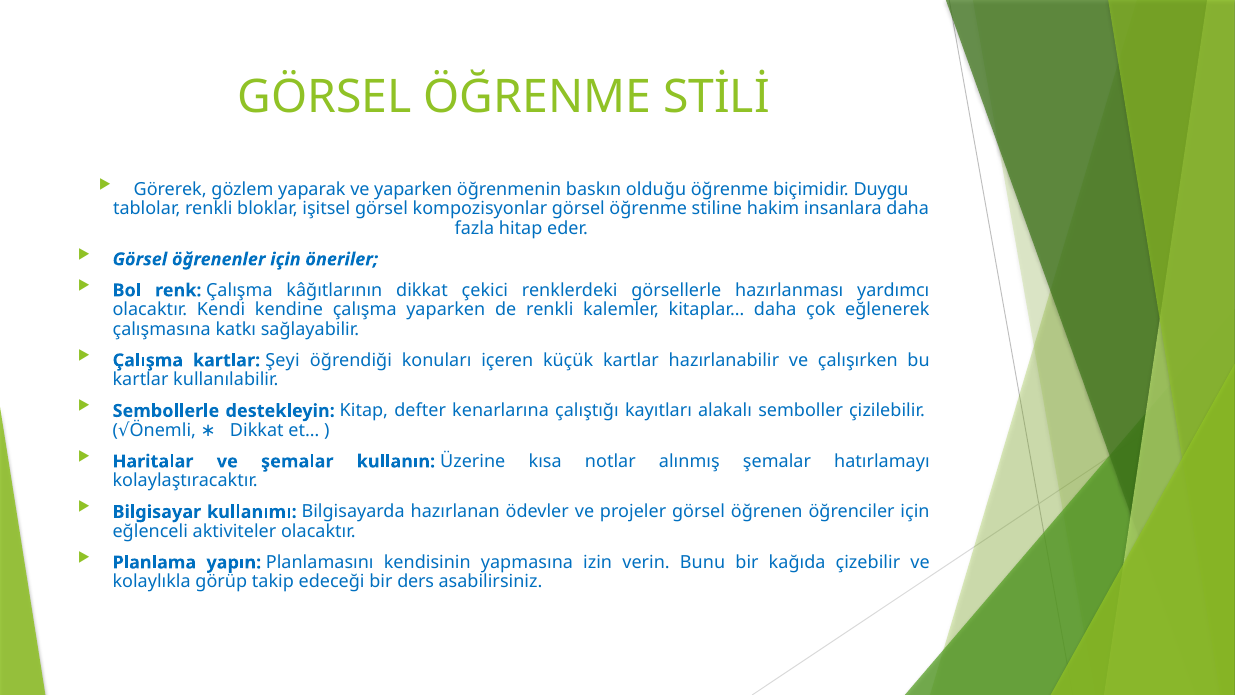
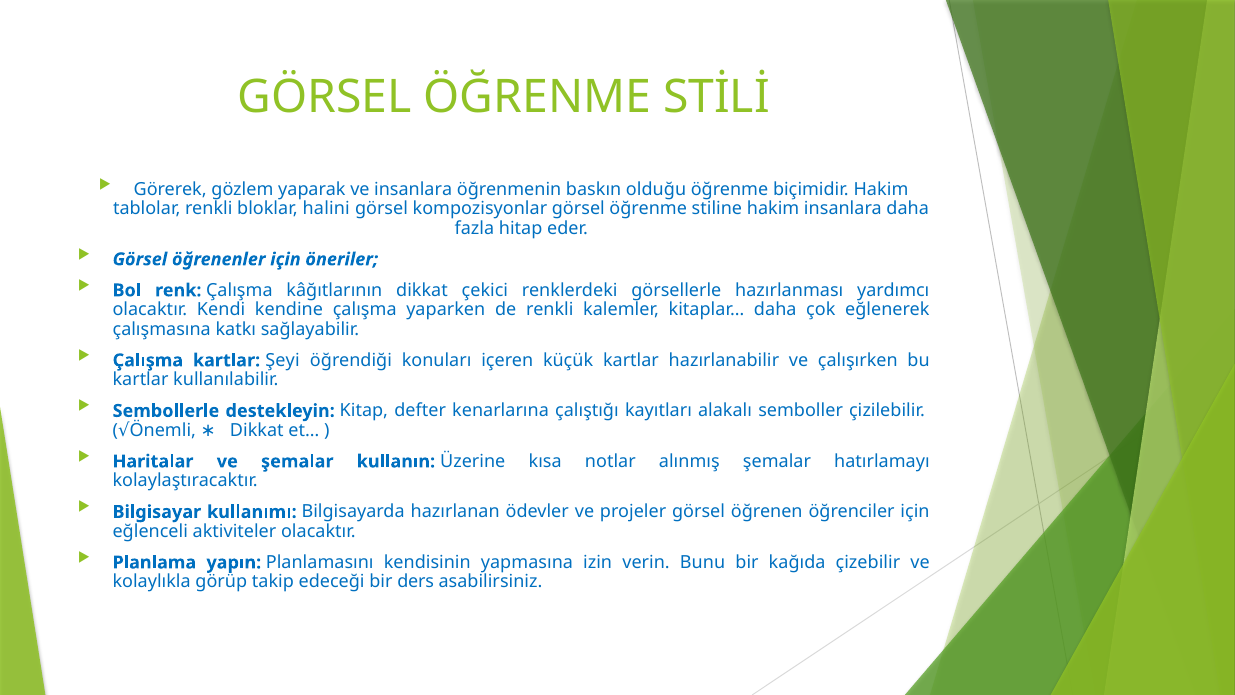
ve yaparken: yaparken -> insanlara
biçimidir Duygu: Duygu -> Hakim
işitsel: işitsel -> halini
